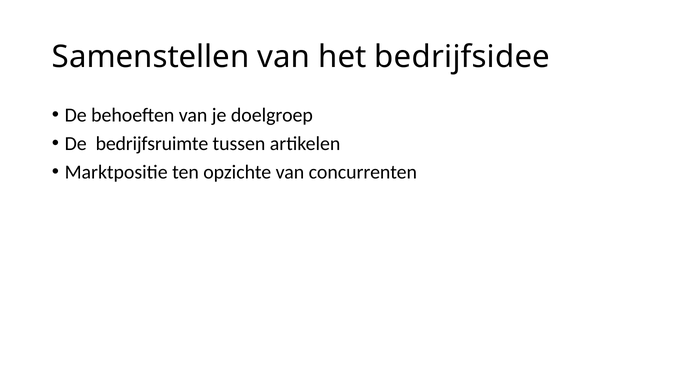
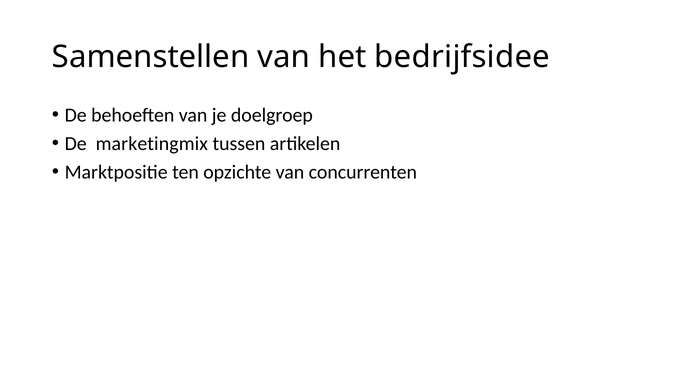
bedrijfsruimte: bedrijfsruimte -> marketingmix
